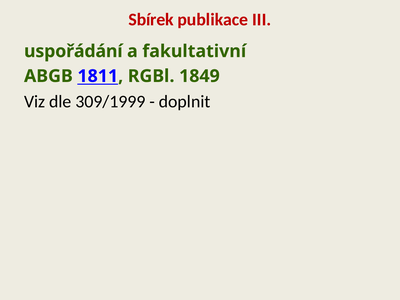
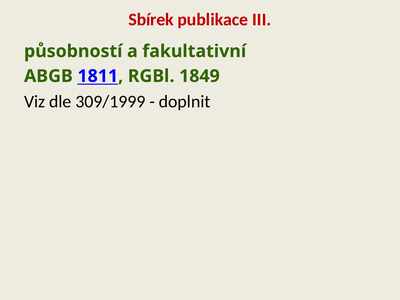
uspořádání: uspořádání -> působností
